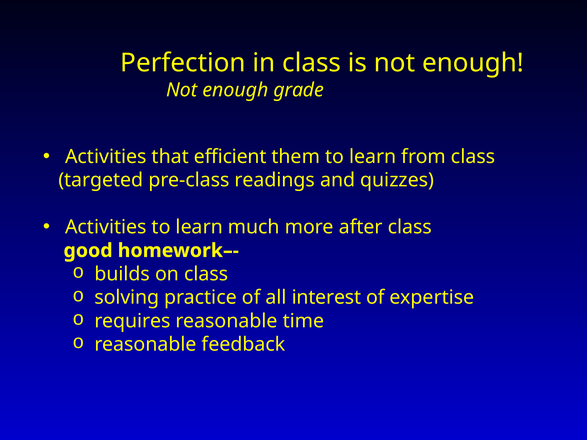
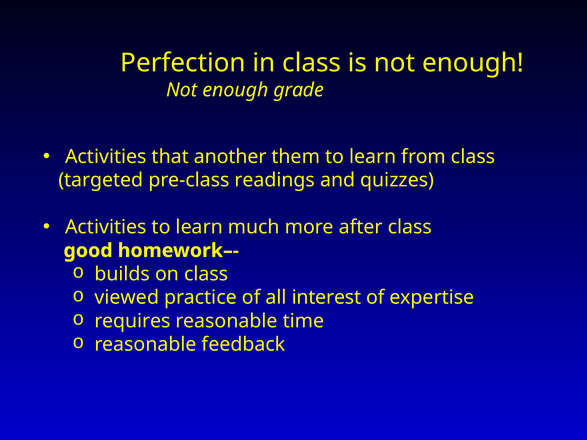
efficient: efficient -> another
solving: solving -> viewed
